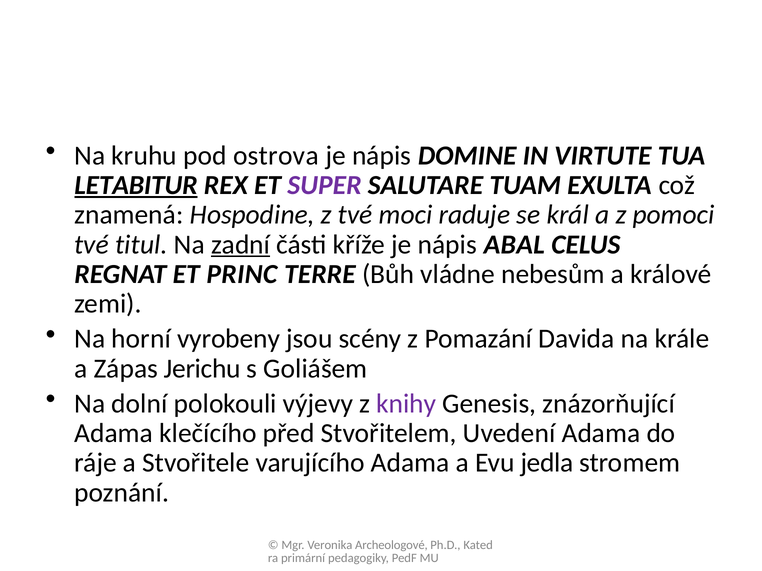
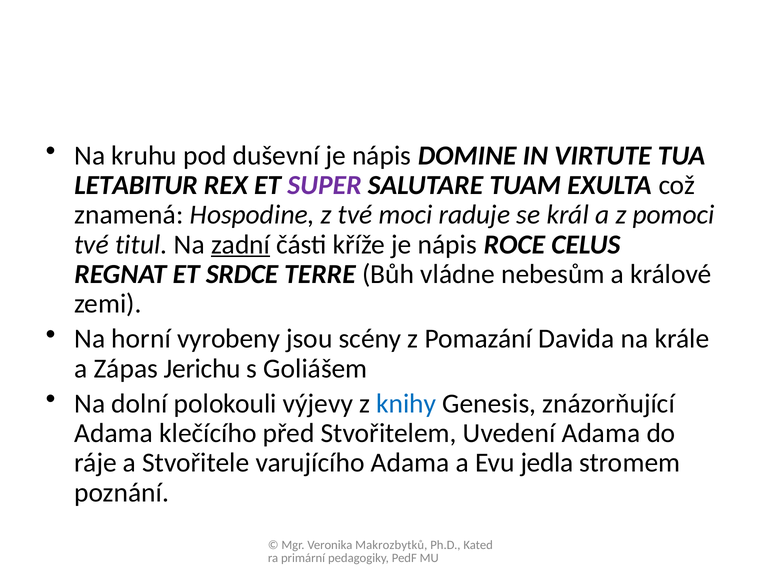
ostrova: ostrova -> duševní
LETABITUR underline: present -> none
ABAL: ABAL -> ROCE
PRINC: PRINC -> SRDCE
knihy colour: purple -> blue
Archeologové: Archeologové -> Makrozbytků
